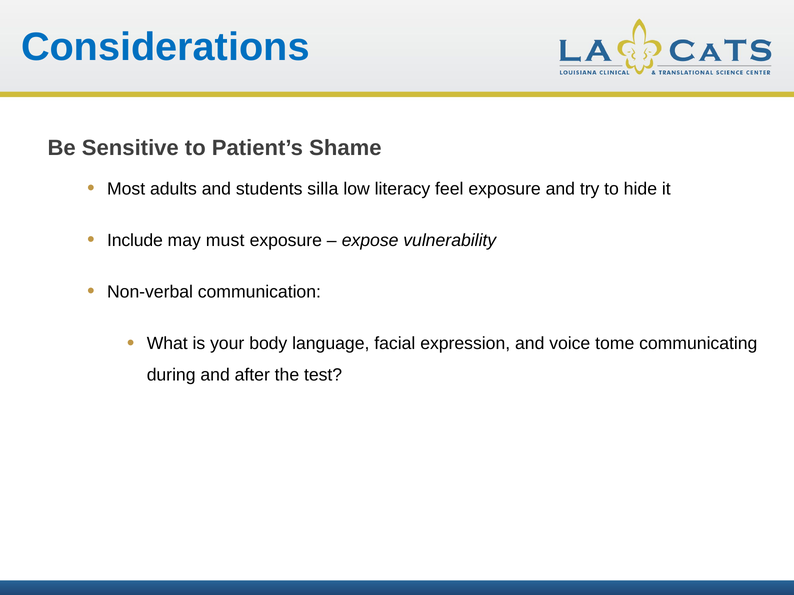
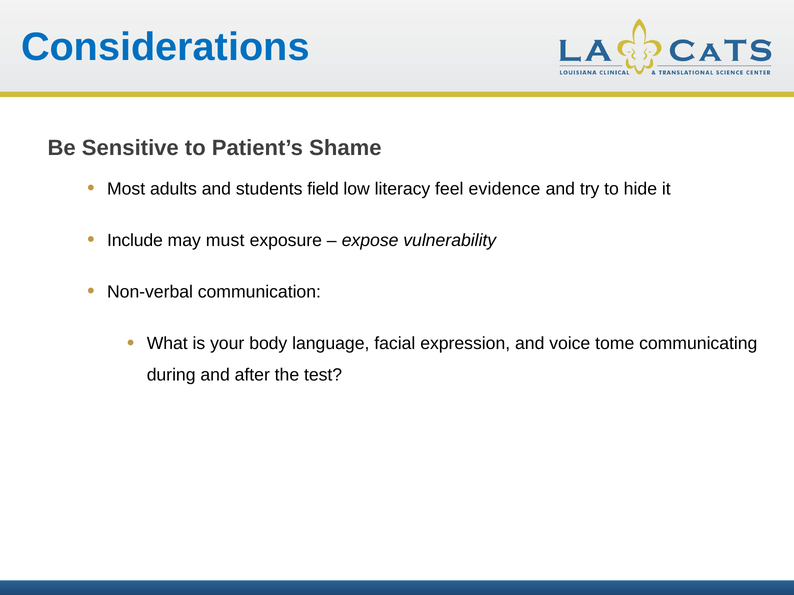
silla: silla -> field
feel exposure: exposure -> evidence
